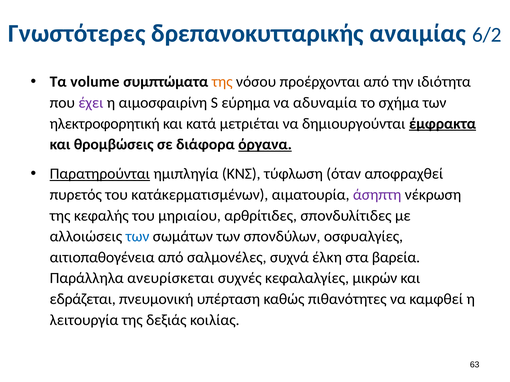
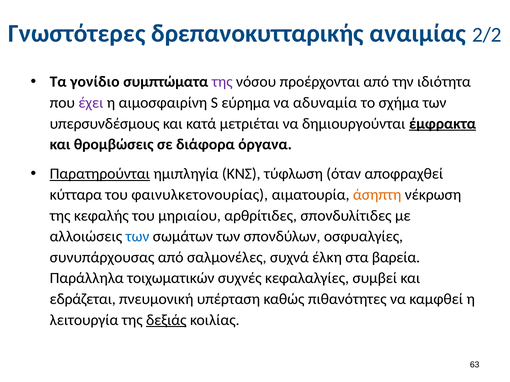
6/2: 6/2 -> 2/2
volume: volume -> γονίδιο
της at (222, 82) colour: orange -> purple
ηλεκτροφορητική: ηλεκτροφορητική -> υπερσυνδέσμους
όργανα underline: present -> none
πυρετός: πυρετός -> κύτταρα
κατάκερματισμένων: κατάκερματισμένων -> φαινυλκετονουρίας
άσηπτη colour: purple -> orange
αιτιοπαθογένεια: αιτιοπαθογένεια -> συνυπάρχουσας
ανευρίσκεται: ανευρίσκεται -> τοιχωματικών
μικρών: μικρών -> συμβεί
δεξιάς underline: none -> present
